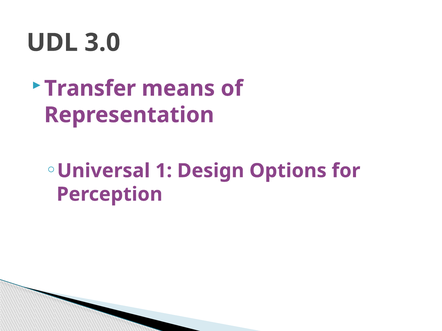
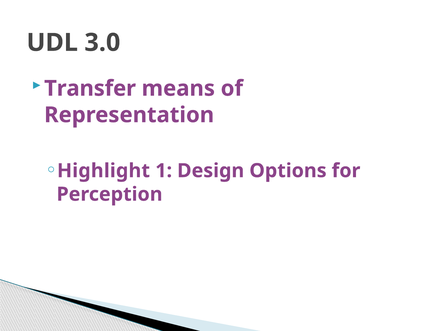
Universal: Universal -> Highlight
